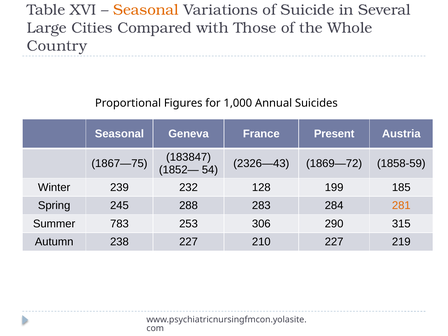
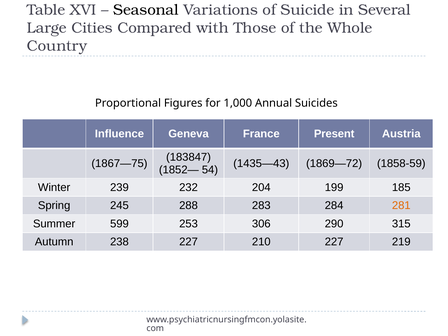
Seasonal at (146, 10) colour: orange -> black
Seasonal at (119, 134): Seasonal -> Influence
2326—43: 2326—43 -> 1435—43
128: 128 -> 204
783: 783 -> 599
